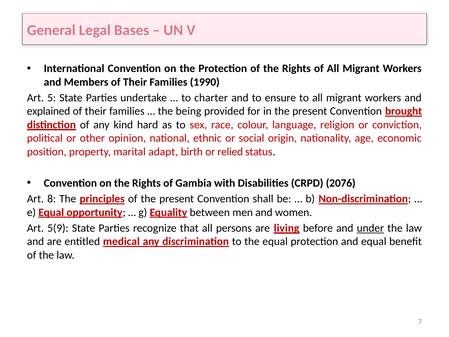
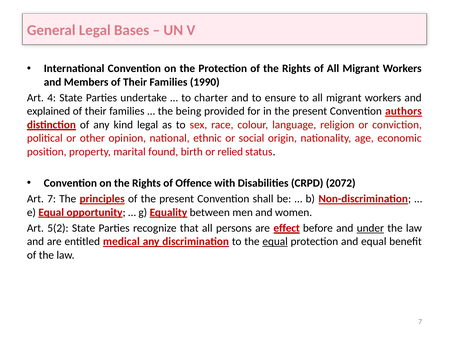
5: 5 -> 4
brought: brought -> authors
kind hard: hard -> legal
adapt: adapt -> found
Gambia: Gambia -> Offence
2076: 2076 -> 2072
Art 8: 8 -> 7
5(9: 5(9 -> 5(2
living: living -> effect
equal at (275, 241) underline: none -> present
